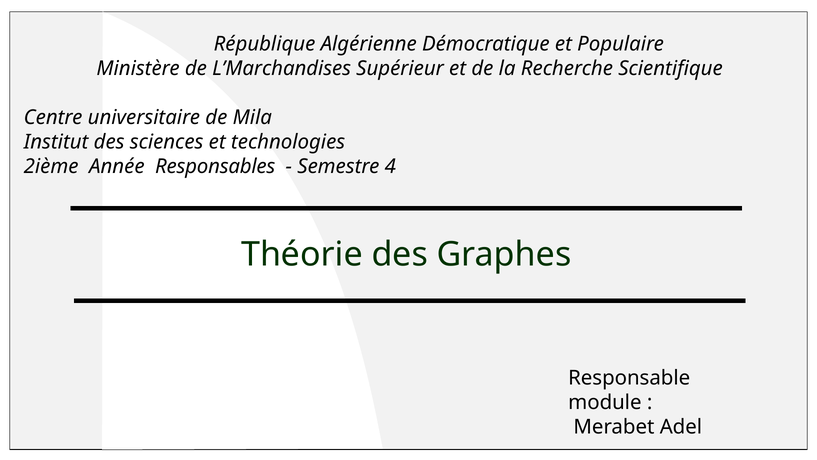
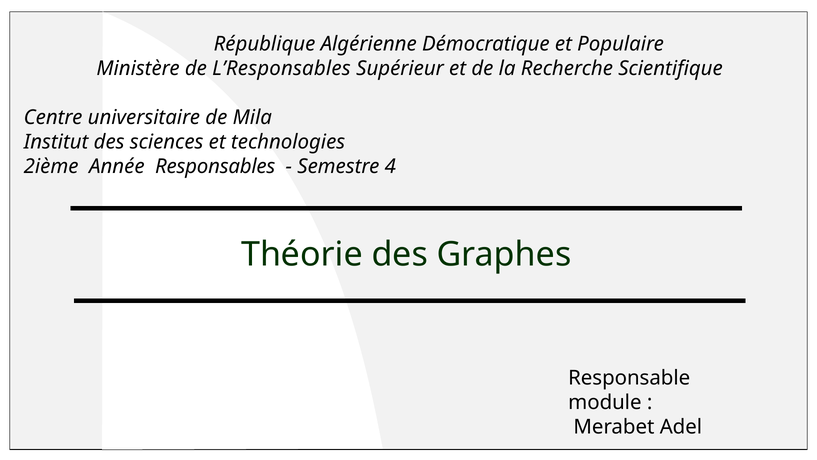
L’Marchandises: L’Marchandises -> L’Responsables
